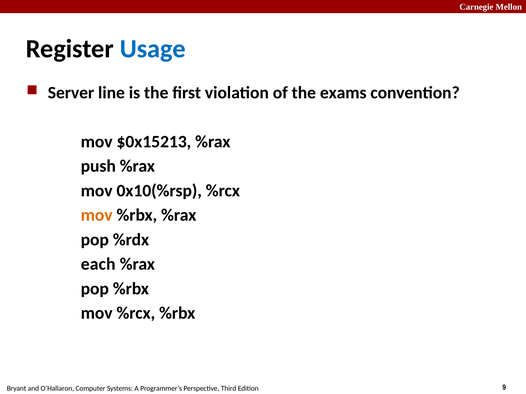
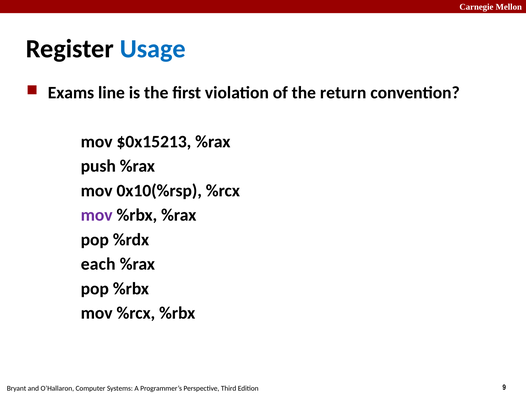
Server: Server -> Exams
exams: exams -> return
mov at (97, 215) colour: orange -> purple
